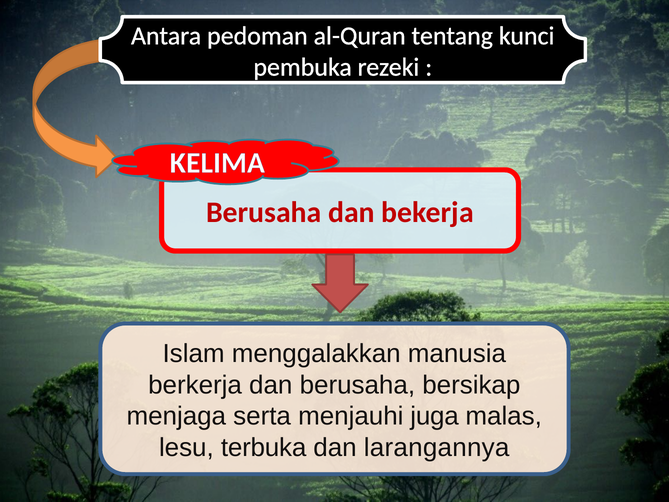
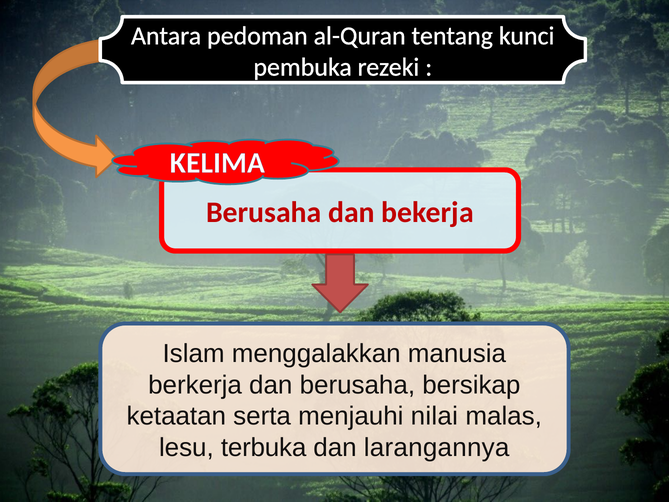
menjaga: menjaga -> ketaatan
juga: juga -> nilai
